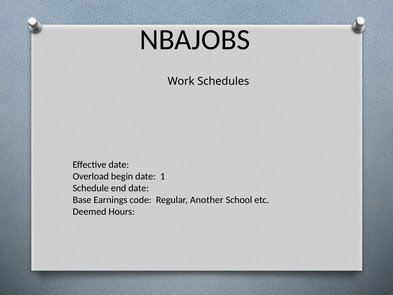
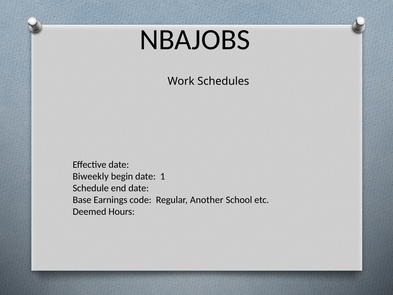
Overload: Overload -> Biweekly
